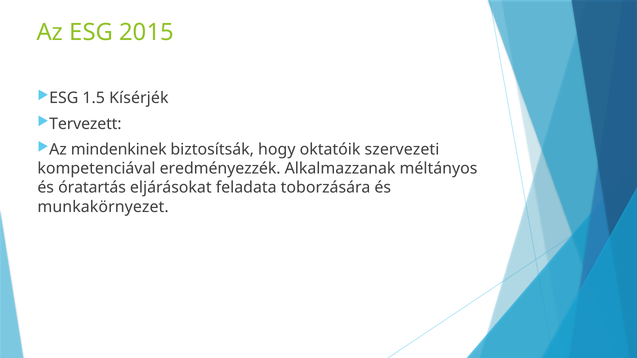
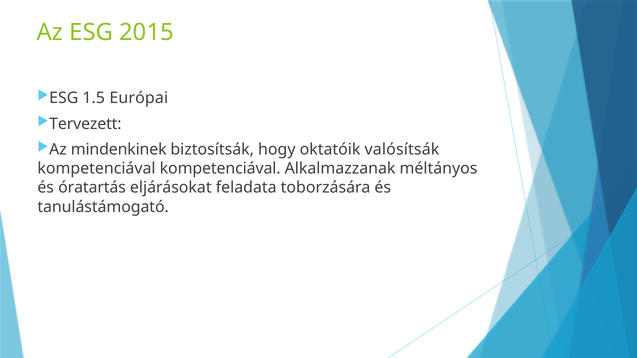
Kísérjék: Kísérjék -> Európai
szervezeti: szervezeti -> valósítsák
kompetenciával eredményezzék: eredményezzék -> kompetenciával
munkakörnyezet: munkakörnyezet -> tanulástámogató
